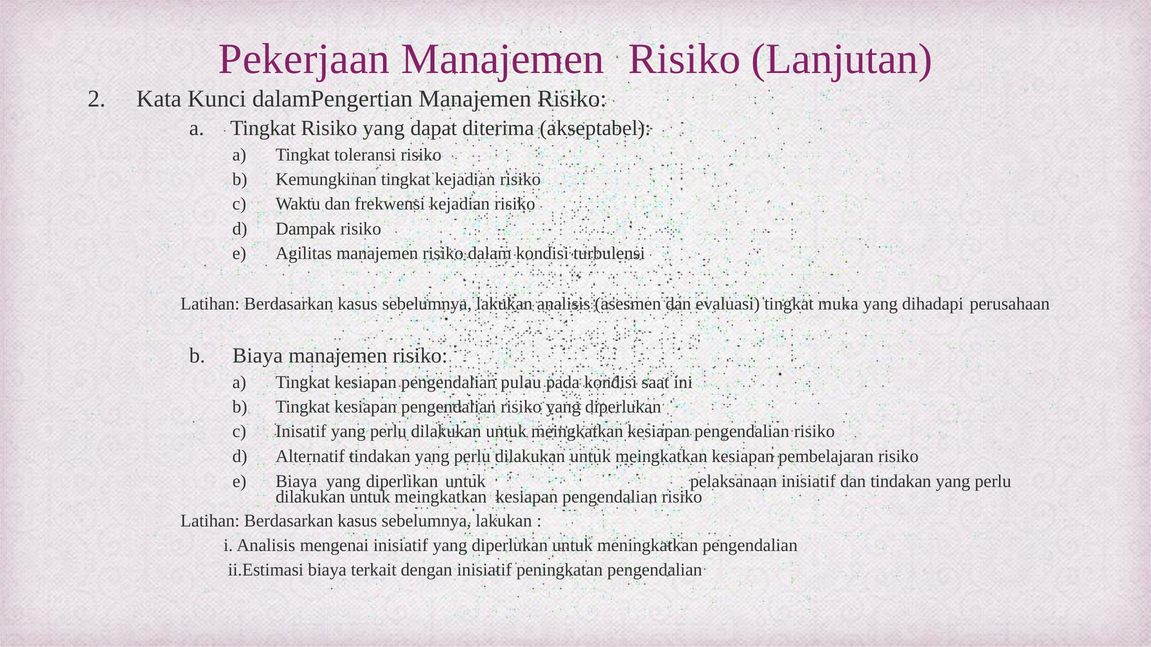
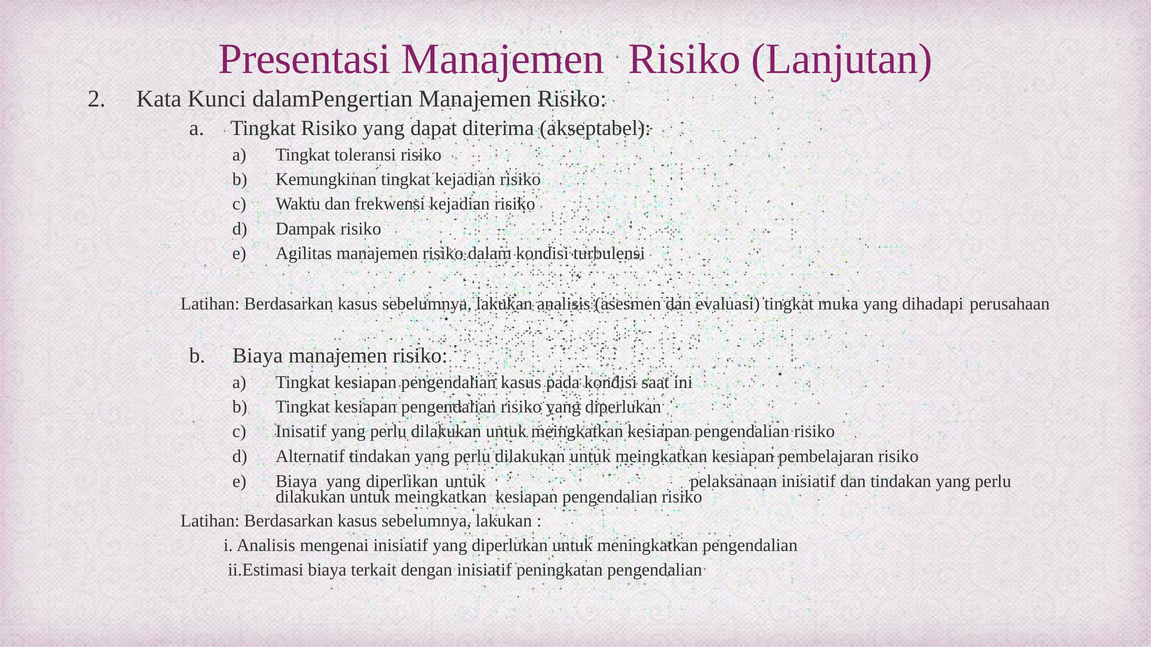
Pekerjaan: Pekerjaan -> Presentasi
pengendalian pulau: pulau -> kasus
